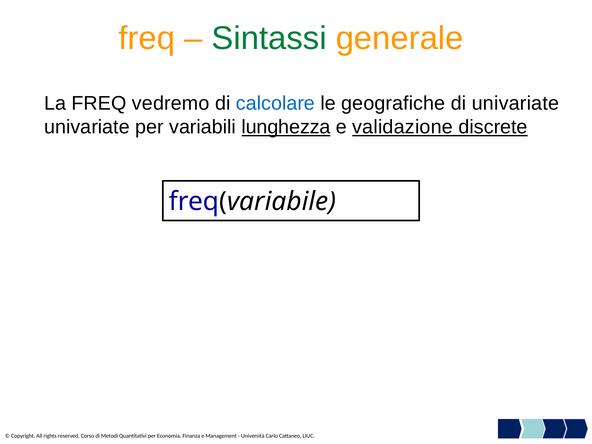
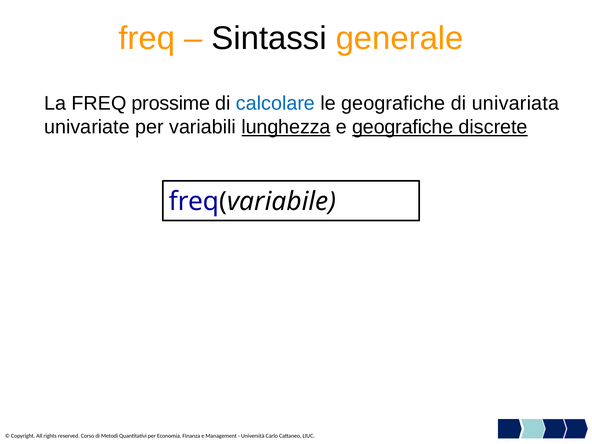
Sintassi colour: green -> black
vedremo: vedremo -> prossime
di univariate: univariate -> univariata
e validazione: validazione -> geografiche
